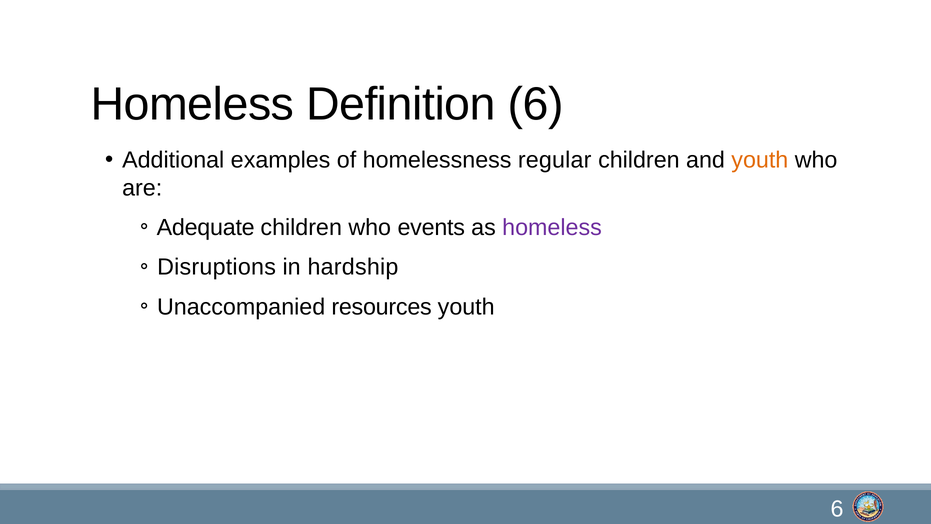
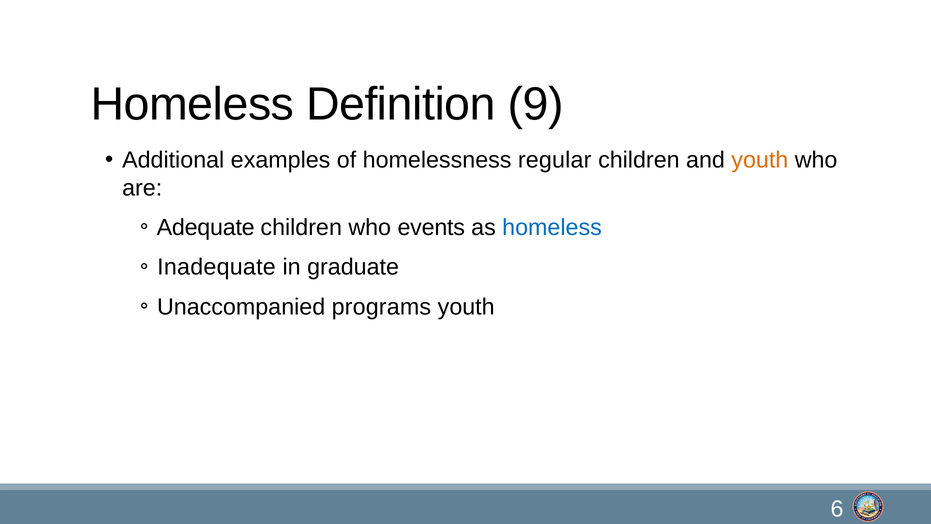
Definition 6: 6 -> 9
homeless at (552, 228) colour: purple -> blue
Disruptions: Disruptions -> Inadequate
hardship: hardship -> graduate
resources: resources -> programs
